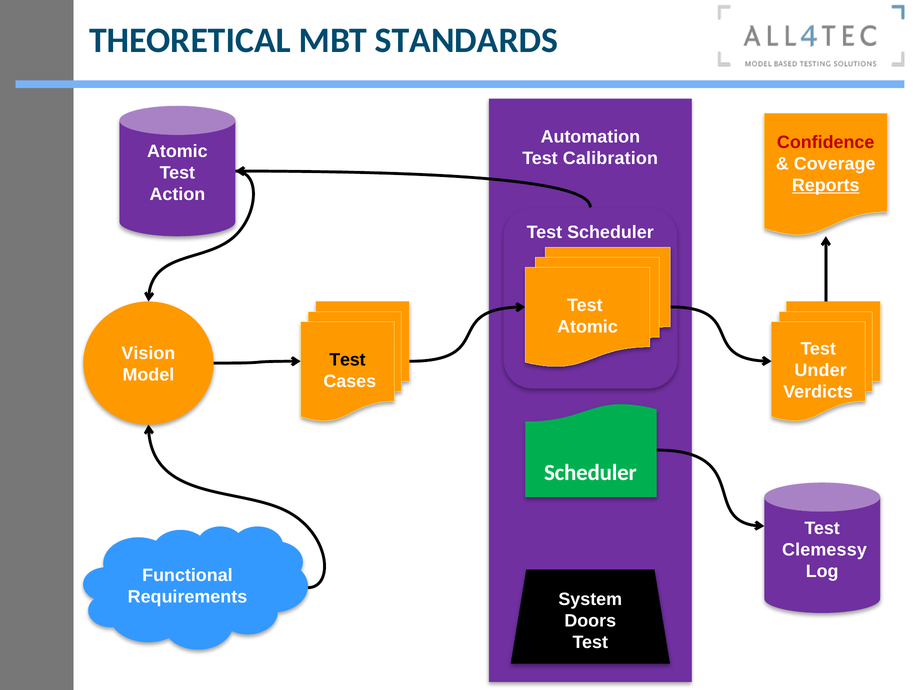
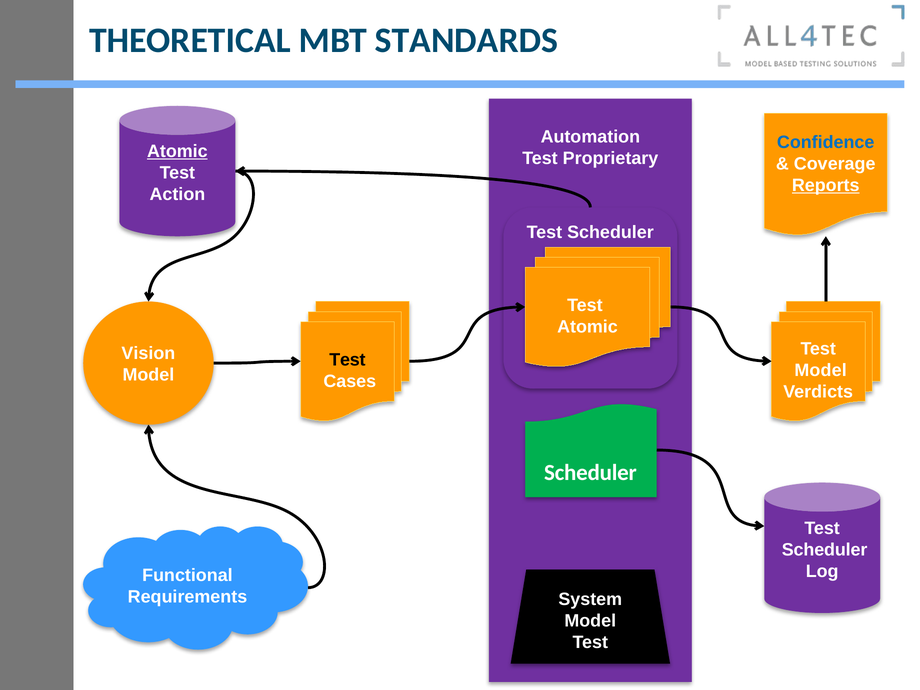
Confidence colour: red -> blue
Atomic at (177, 151) underline: none -> present
Calibration: Calibration -> Proprietary
Under at (821, 370): Under -> Model
Clemessy at (824, 550): Clemessy -> Scheduler
Doors at (590, 621): Doors -> Model
